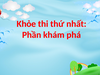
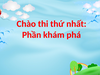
Khỏe: Khỏe -> Chào
